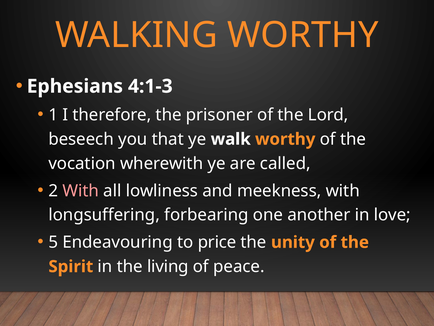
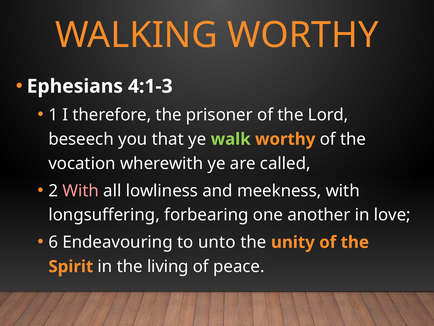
walk colour: white -> light green
5: 5 -> 6
price: price -> unto
